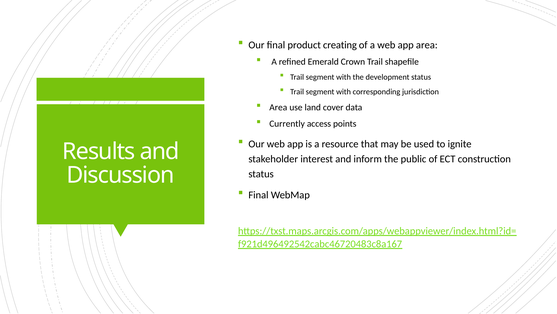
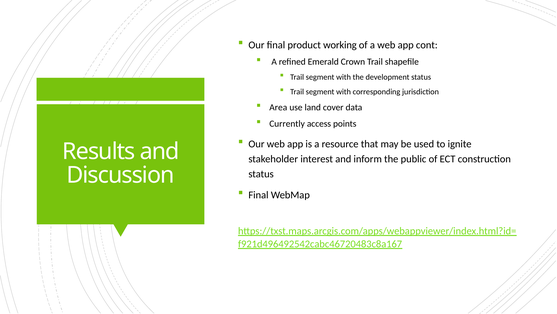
creating: creating -> working
app area: area -> cont
